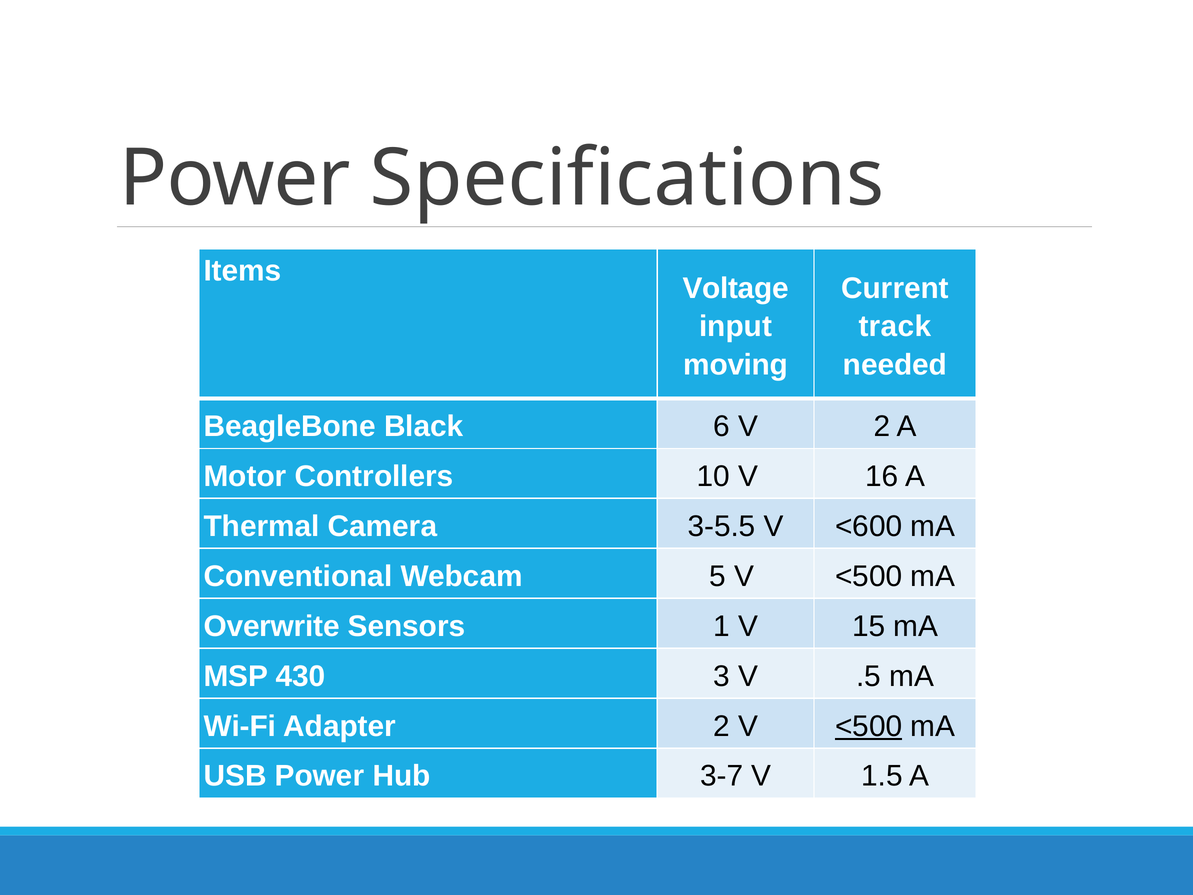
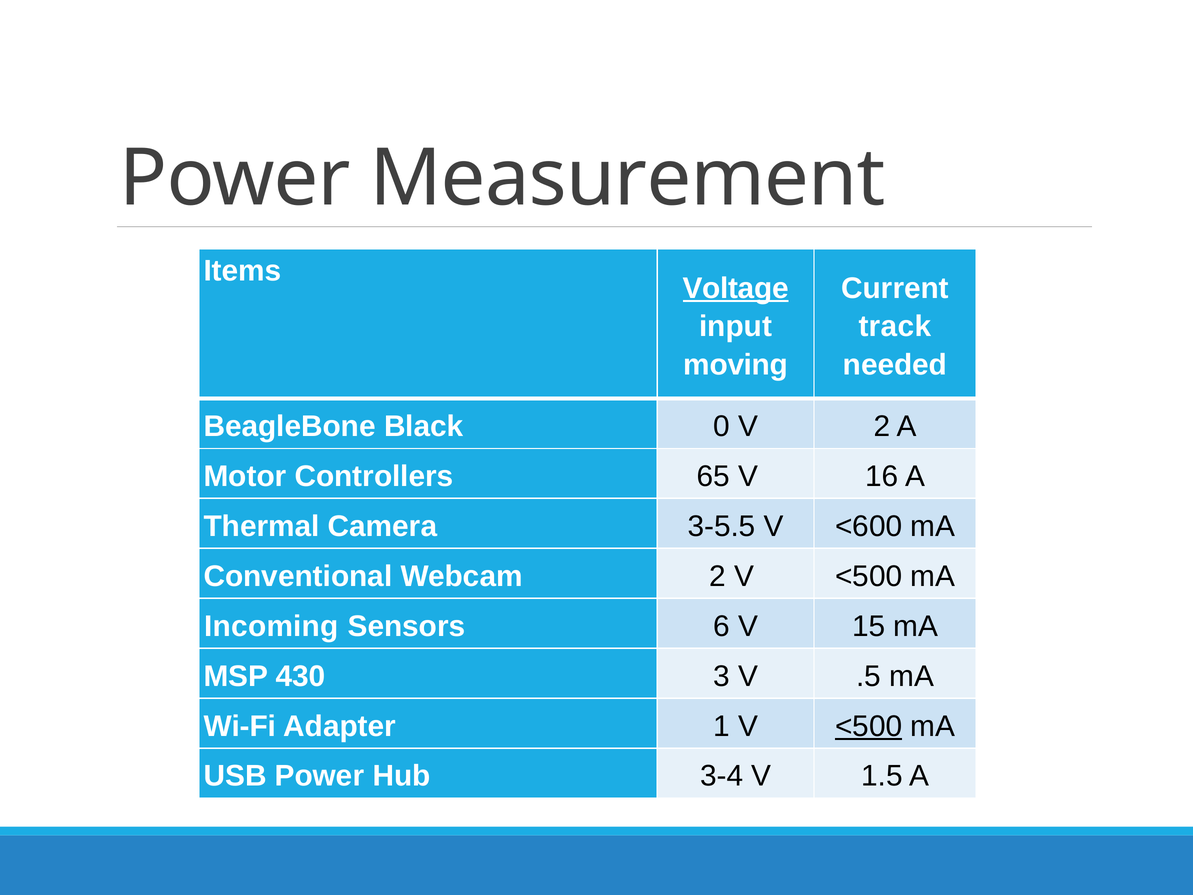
Specifications: Specifications -> Measurement
Voltage underline: none -> present
6: 6 -> 0
10: 10 -> 65
Webcam 5: 5 -> 2
Overwrite: Overwrite -> Incoming
1: 1 -> 6
Adapter 2: 2 -> 1
3-7: 3-7 -> 3-4
